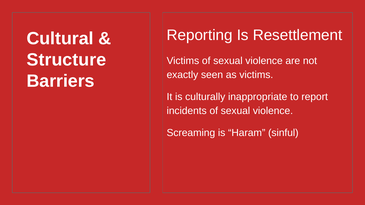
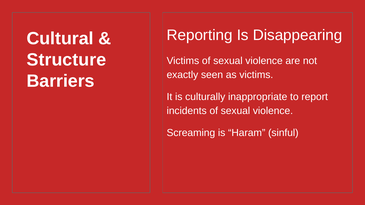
Resettlement: Resettlement -> Disappearing
